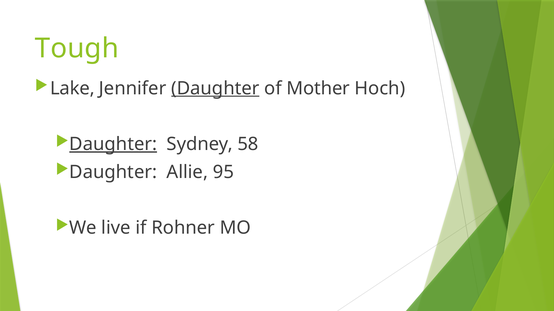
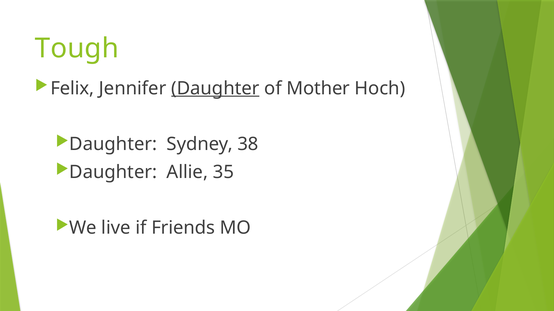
Lake: Lake -> Felix
Daughter at (113, 144) underline: present -> none
58: 58 -> 38
95: 95 -> 35
Rohner: Rohner -> Friends
